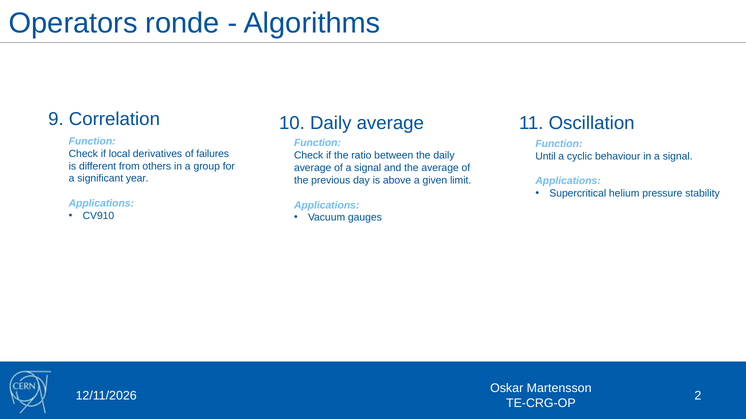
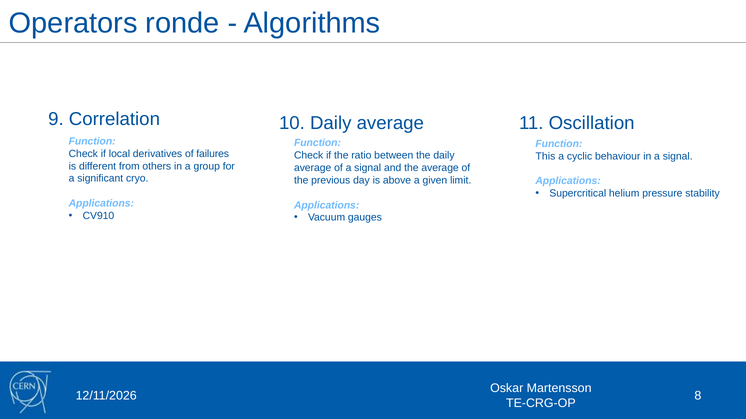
Until: Until -> This
year: year -> cryo
2: 2 -> 8
